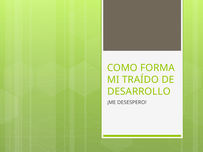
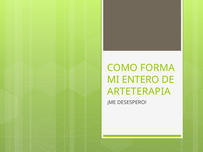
TRAÍDO: TRAÍDO -> ENTERO
DESARROLLO: DESARROLLO -> ARTETERAPIA
